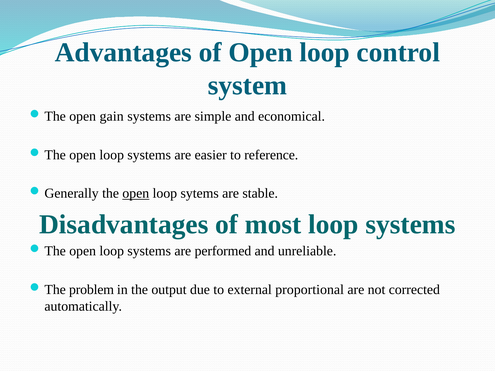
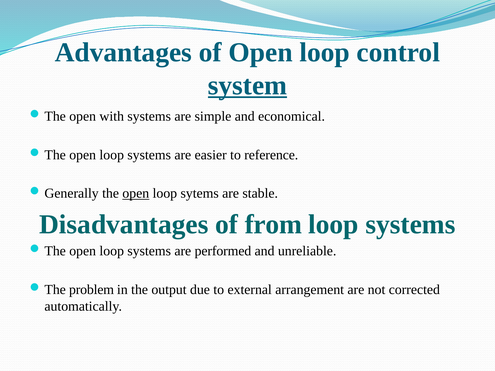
system underline: none -> present
gain: gain -> with
most: most -> from
proportional: proportional -> arrangement
